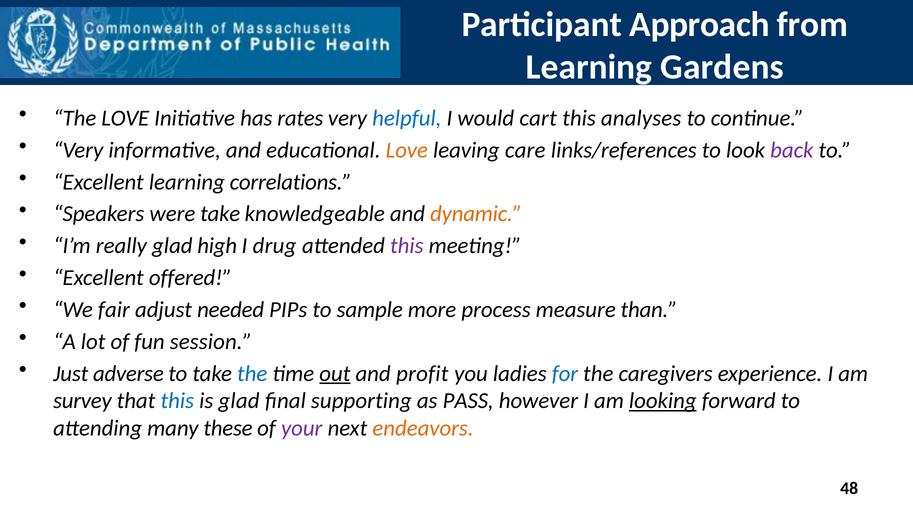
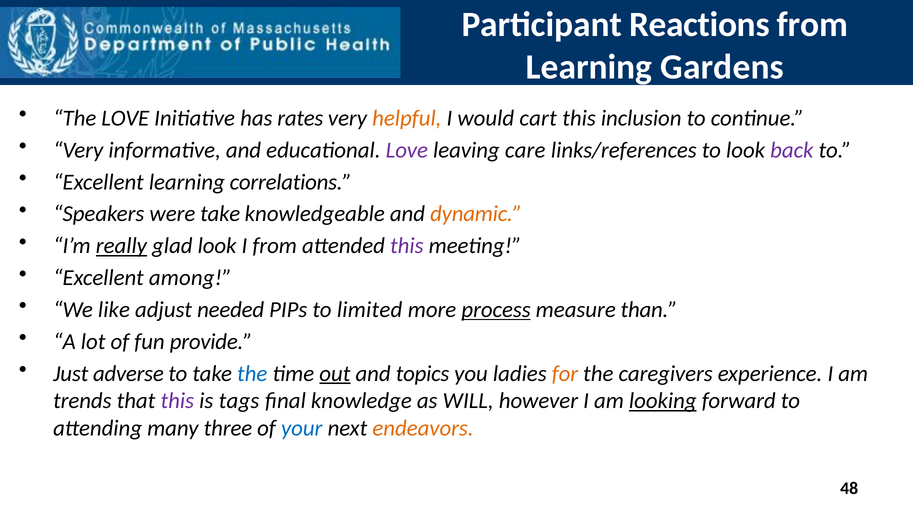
Approach: Approach -> Reactions
helpful colour: blue -> orange
analyses: analyses -> inclusion
Love at (407, 150) colour: orange -> purple
really underline: none -> present
glad high: high -> look
I drug: drug -> from
offered: offered -> among
fair: fair -> like
sample: sample -> limited
process underline: none -> present
session: session -> provide
profit: profit -> topics
for colour: blue -> orange
survey: survey -> trends
this at (177, 401) colour: blue -> purple
is glad: glad -> tags
supporting: supporting -> knowledge
PASS: PASS -> WILL
these: these -> three
your colour: purple -> blue
